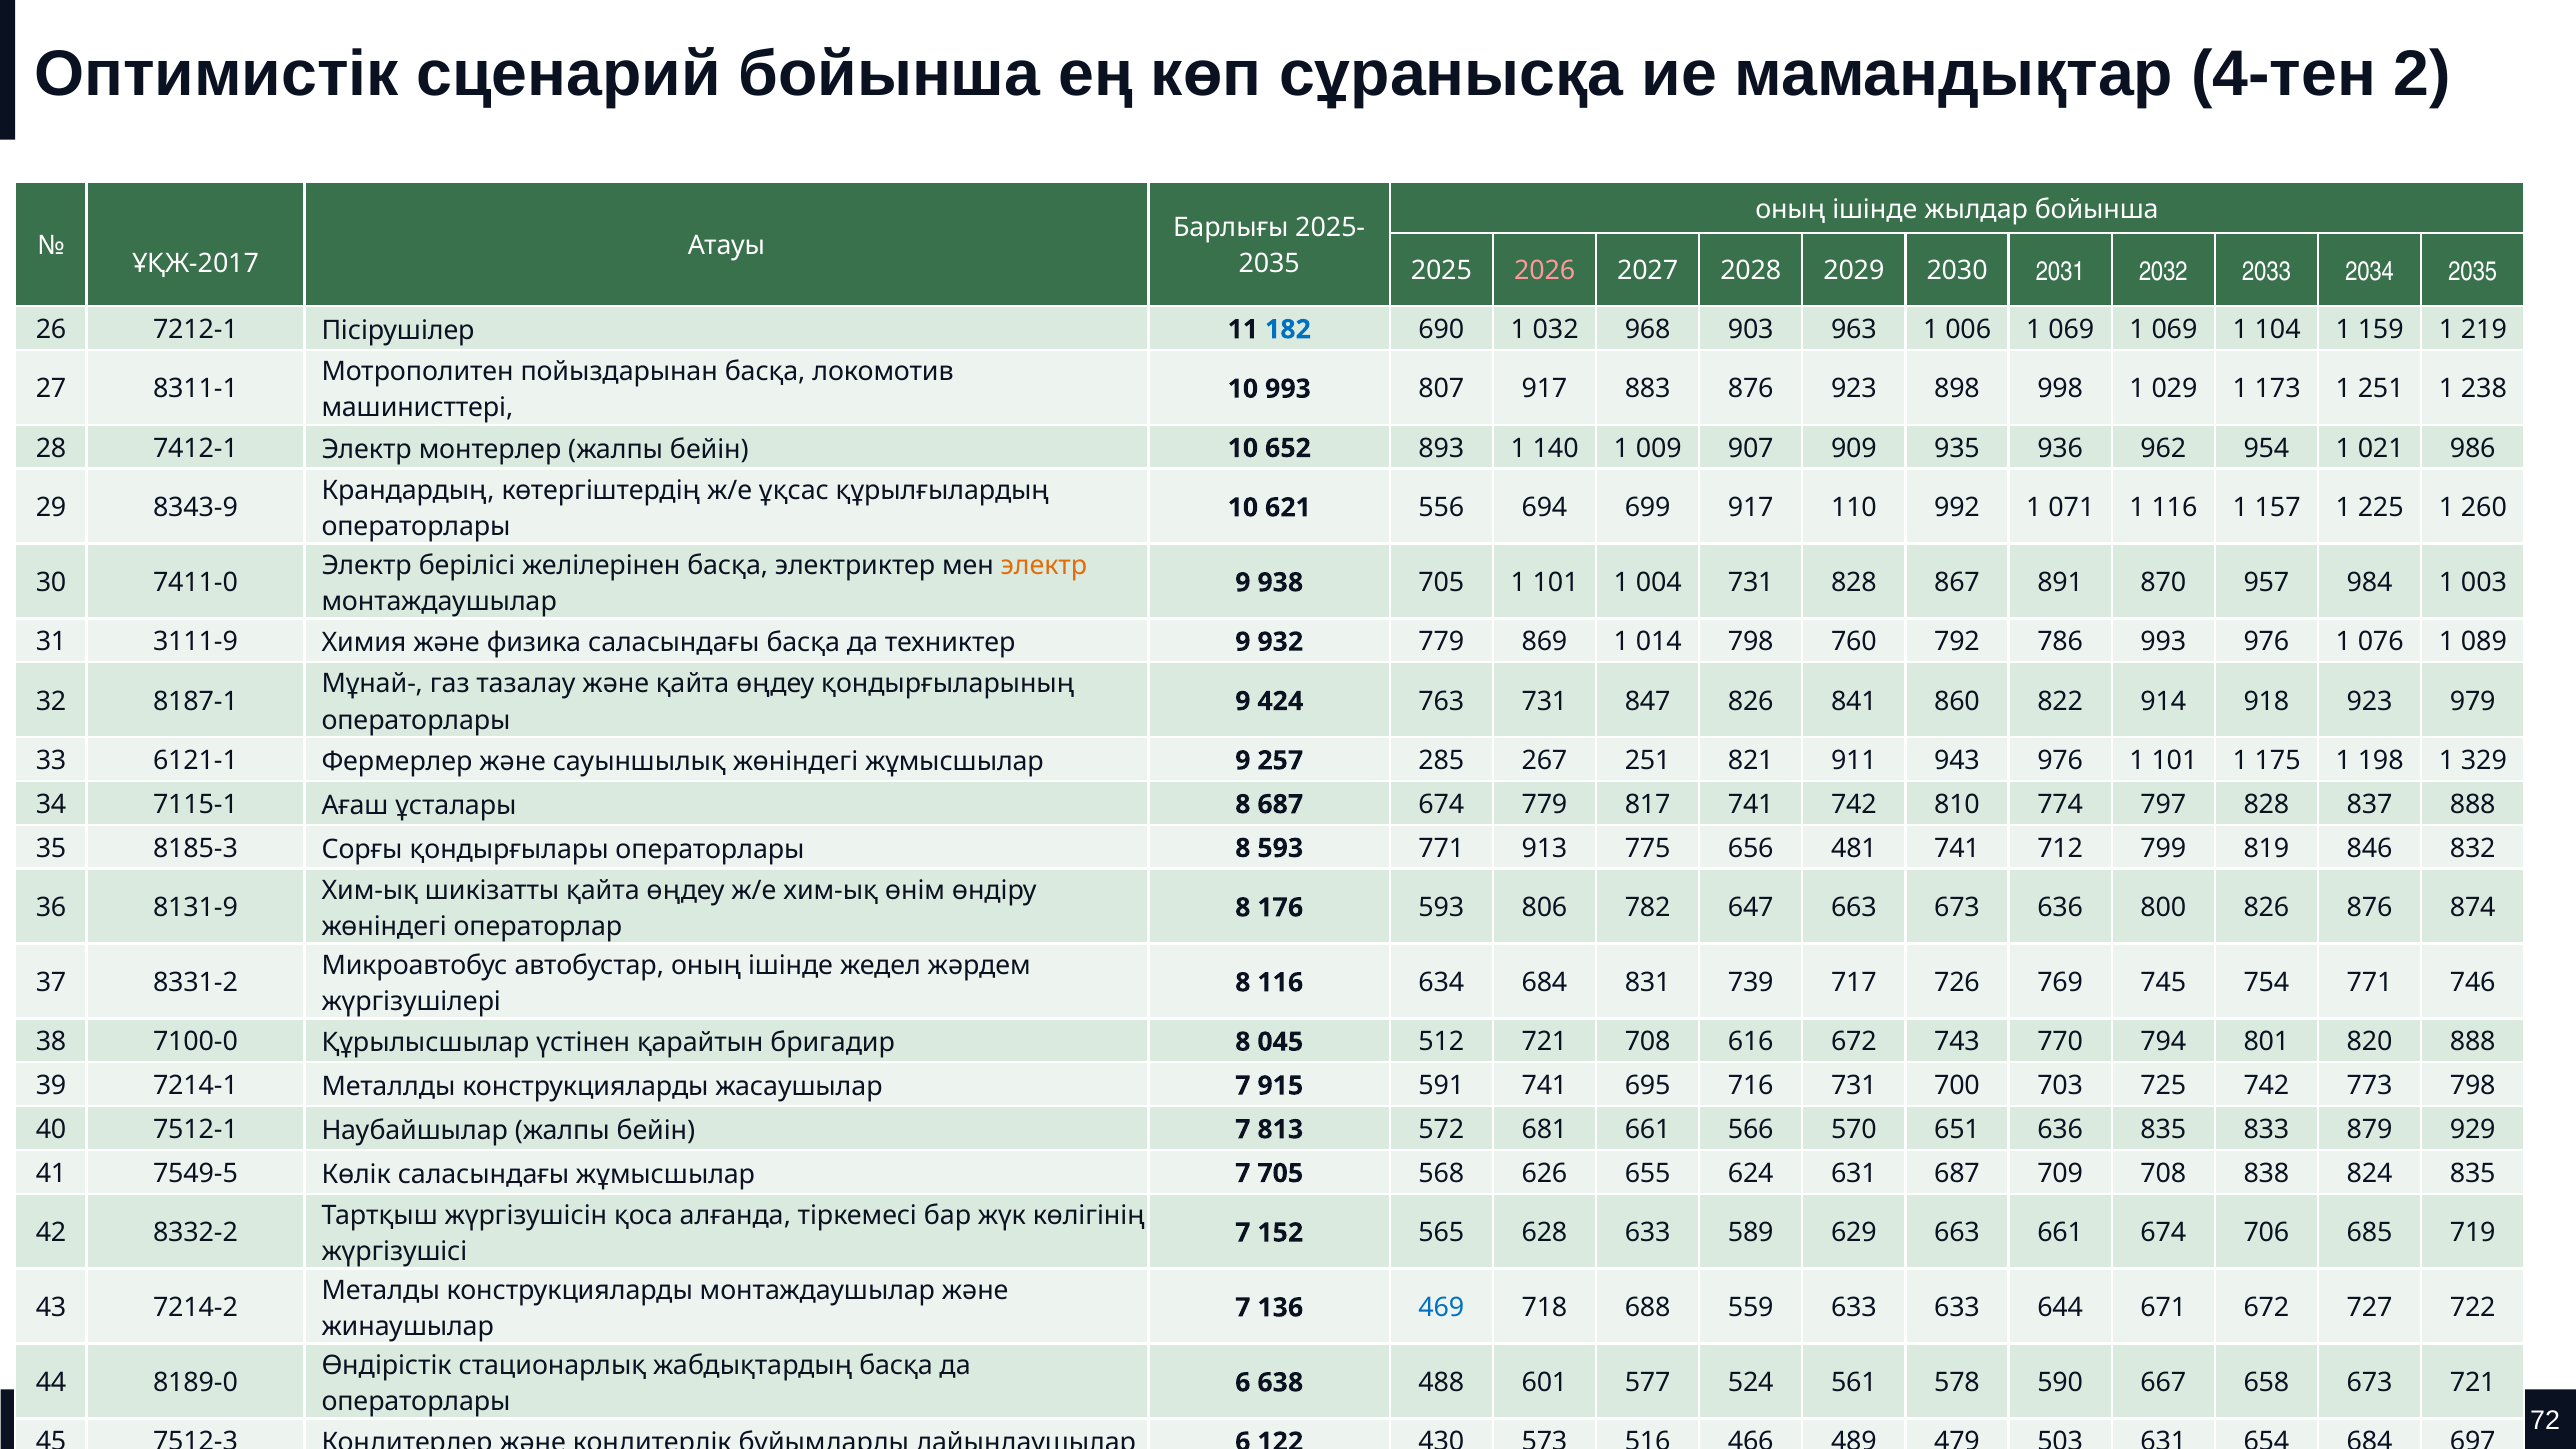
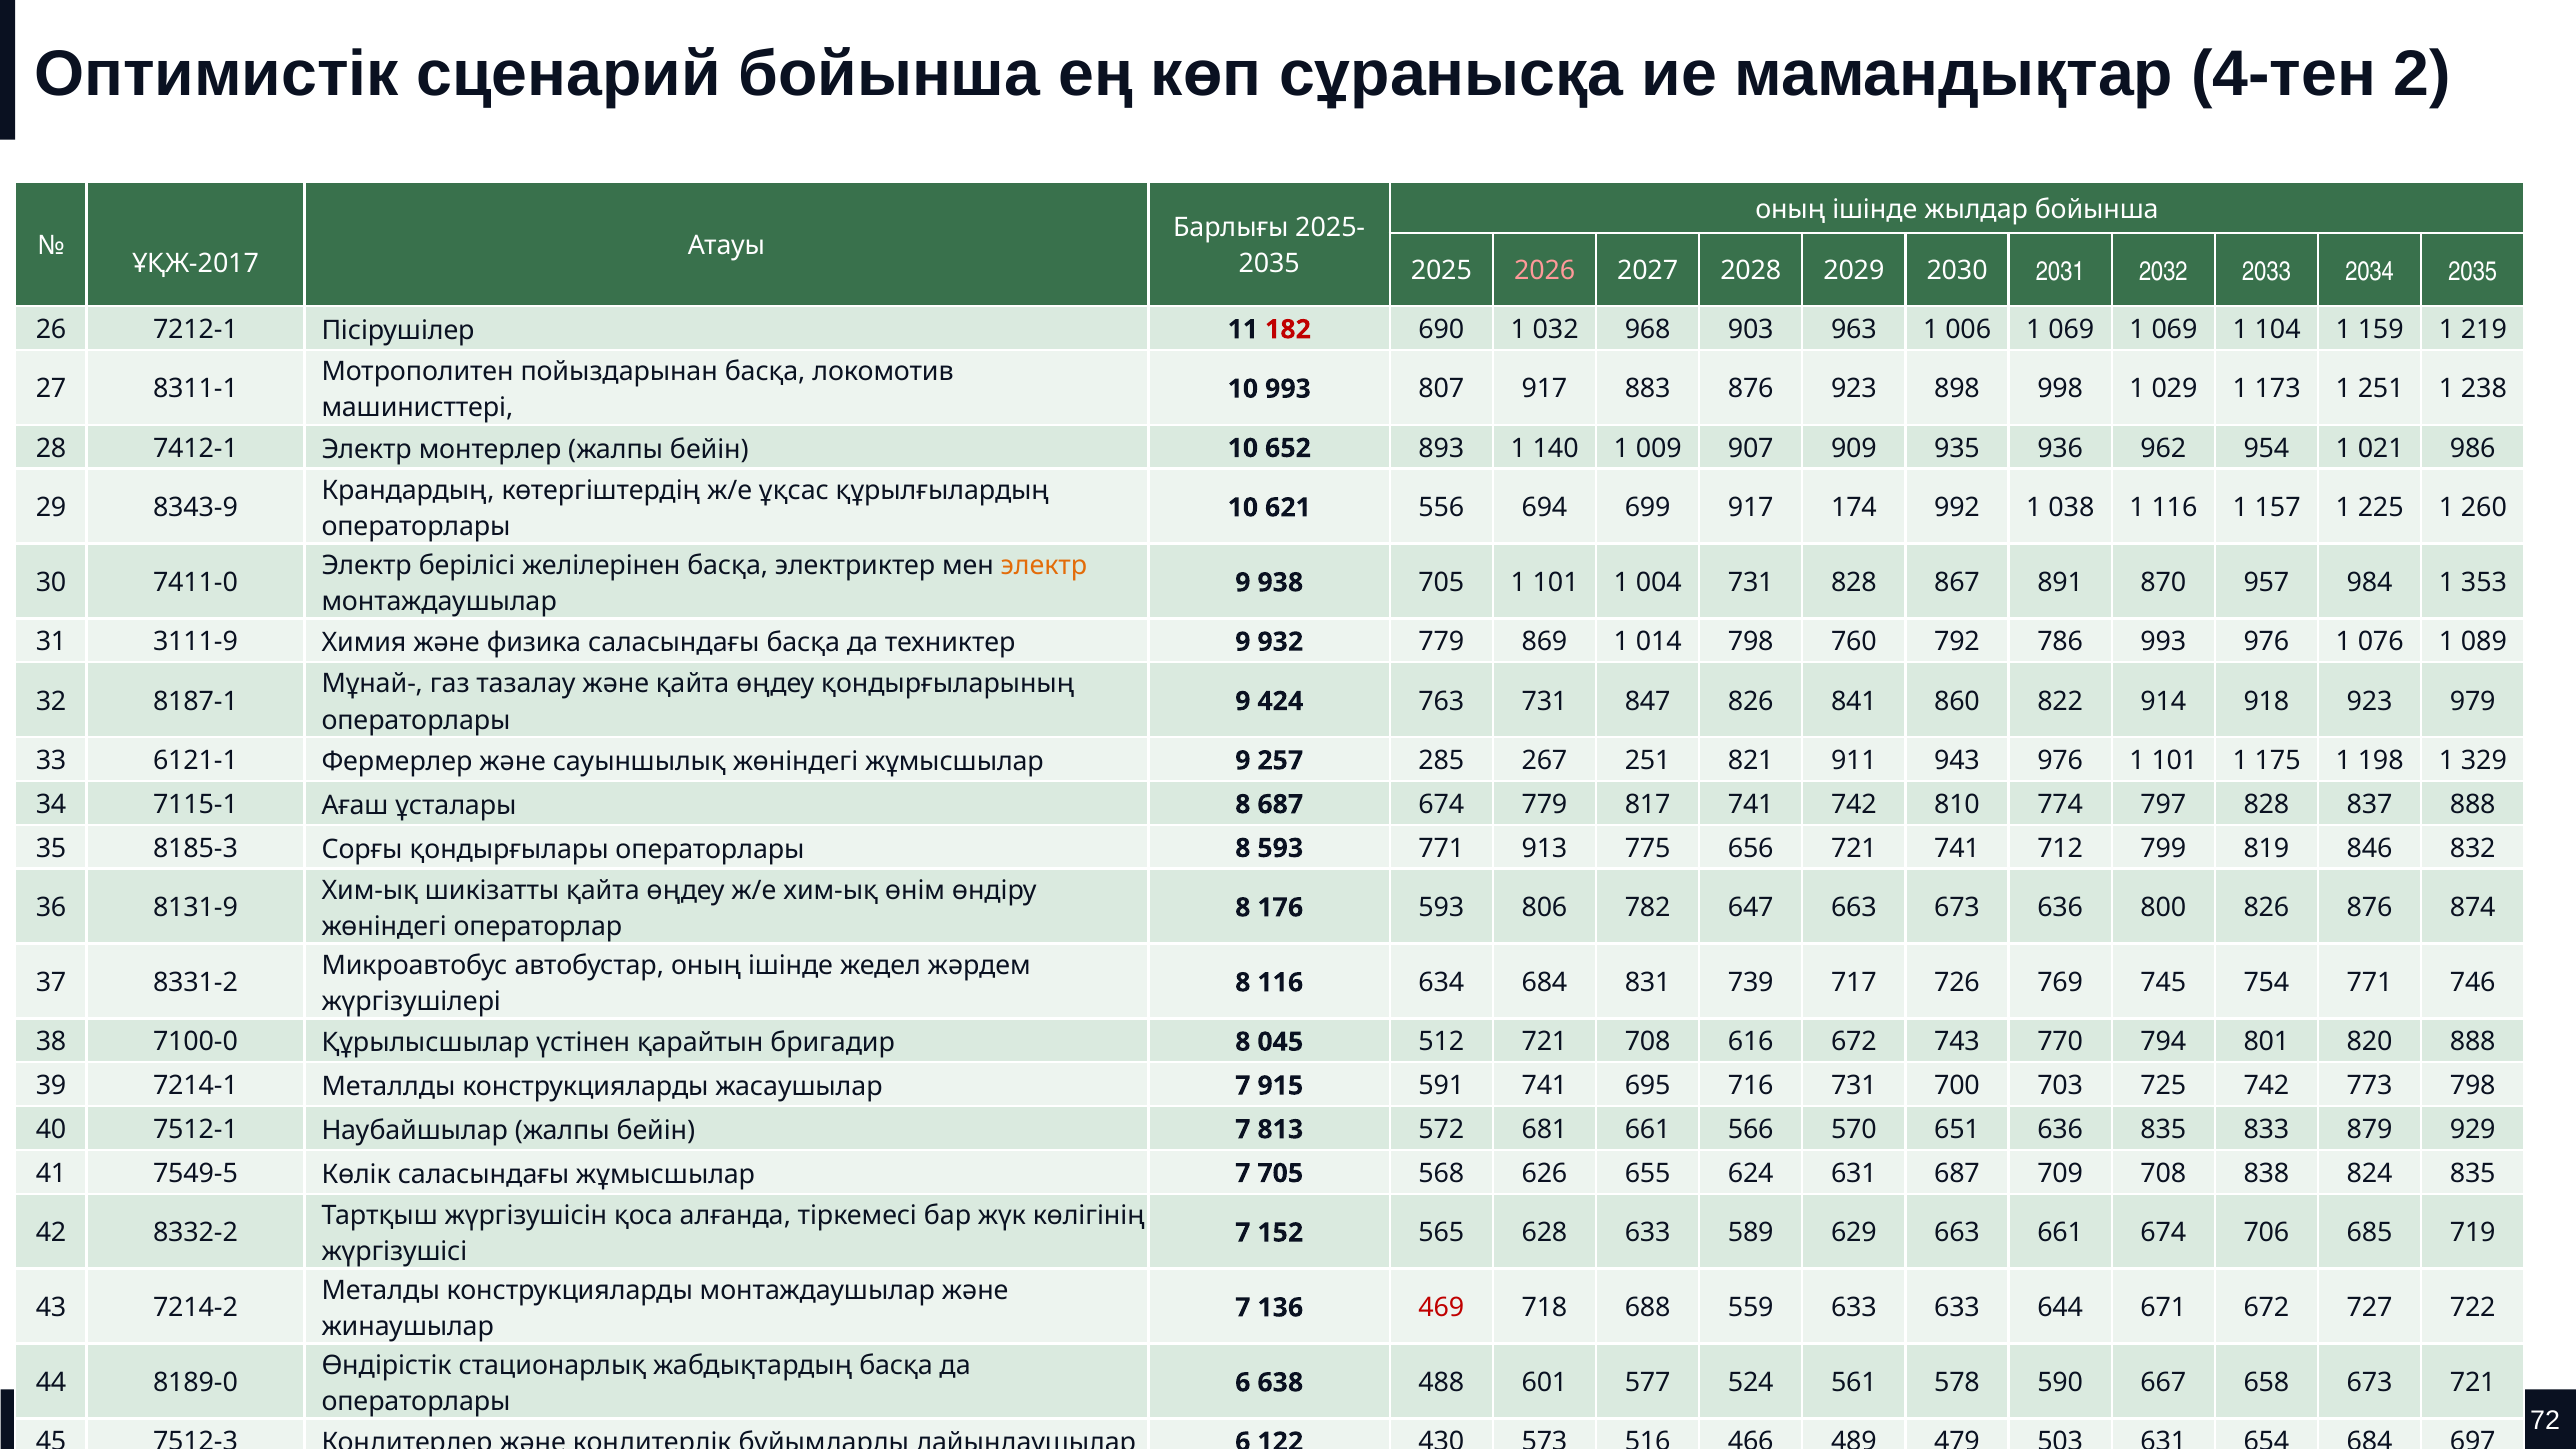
182 colour: blue -> red
110: 110 -> 174
071: 071 -> 038
003: 003 -> 353
656 481: 481 -> 721
469 colour: blue -> red
